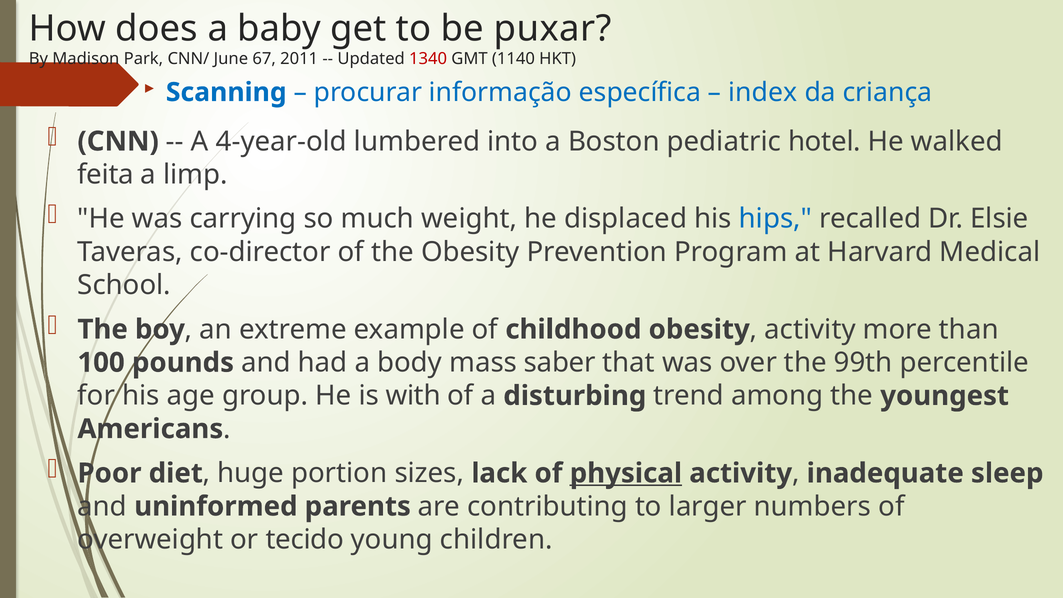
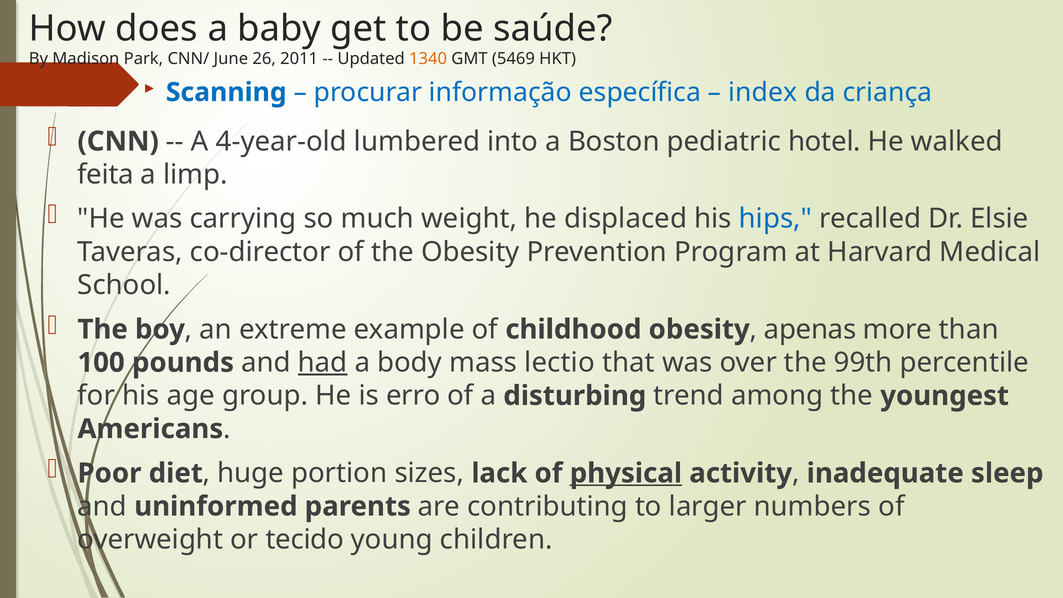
puxar: puxar -> saúde
67: 67 -> 26
1340 colour: red -> orange
1140: 1140 -> 5469
activity at (810, 329): activity -> apenas
had underline: none -> present
saber: saber -> lectio
with: with -> erro
